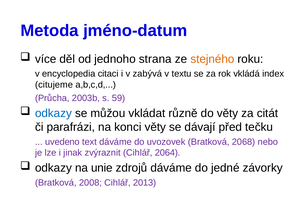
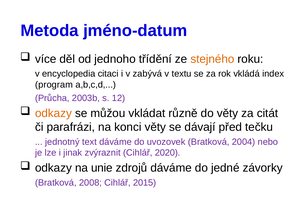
strana: strana -> třídění
citujeme: citujeme -> program
59: 59 -> 12
odkazy at (53, 113) colour: blue -> orange
uvedeno: uvedeno -> jednotný
2068: 2068 -> 2004
2064: 2064 -> 2020
2013: 2013 -> 2015
